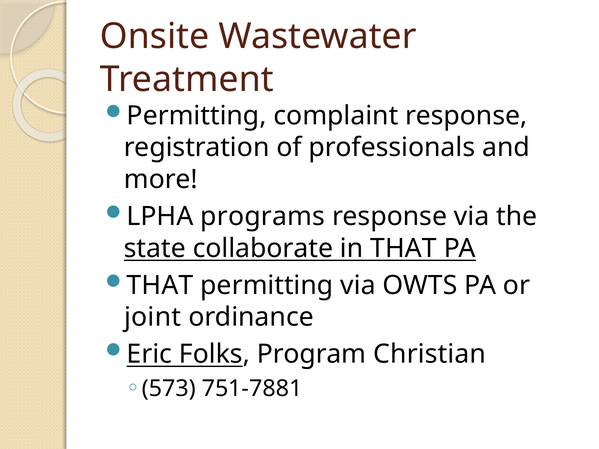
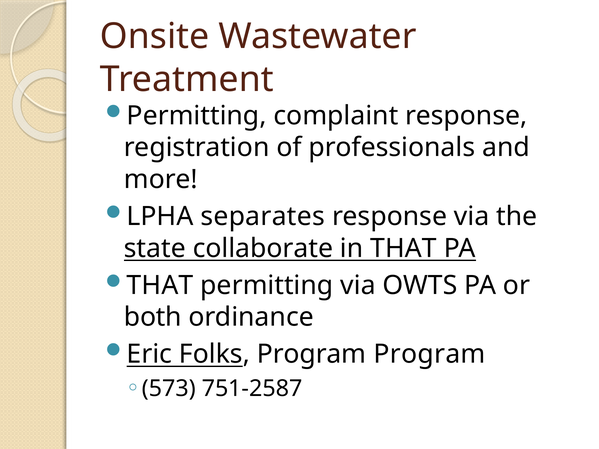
programs: programs -> separates
joint: joint -> both
Program Christian: Christian -> Program
751-7881: 751-7881 -> 751-2587
